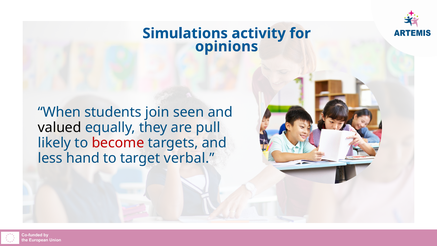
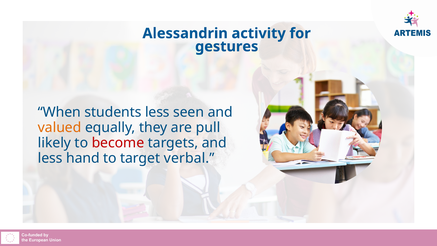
Simulations: Simulations -> Alessandrin
opinions: opinions -> gestures
students join: join -> less
valued colour: black -> orange
